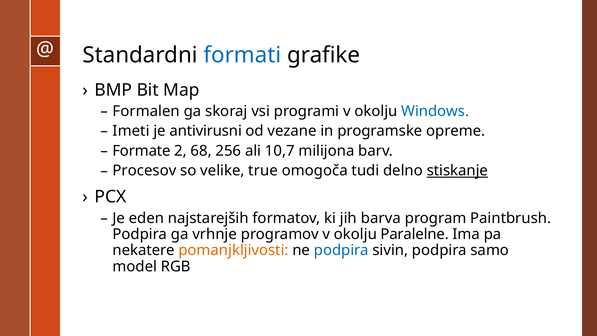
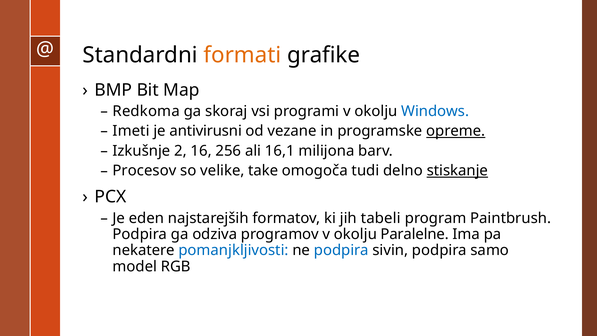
formati colour: blue -> orange
Formalen: Formalen -> Redkoma
opreme underline: none -> present
Formate: Formate -> Izkušnje
68: 68 -> 16
10,7: 10,7 -> 16,1
true: true -> take
barva: barva -> tabeli
vrhnje: vrhnje -> odziva
pomanjkljivosti colour: orange -> blue
